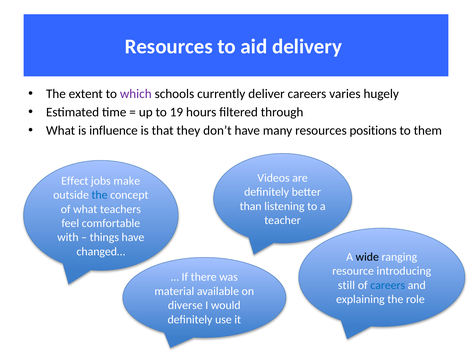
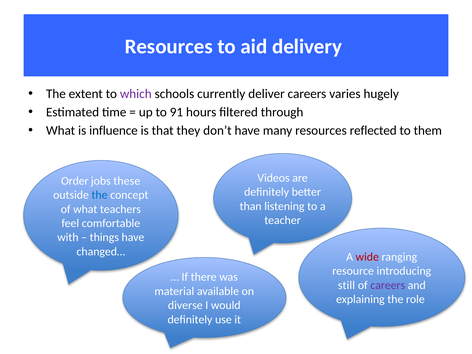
19: 19 -> 91
positions: positions -> reflected
Effect: Effect -> Order
make: make -> these
wide colour: black -> red
careers at (388, 285) colour: blue -> purple
